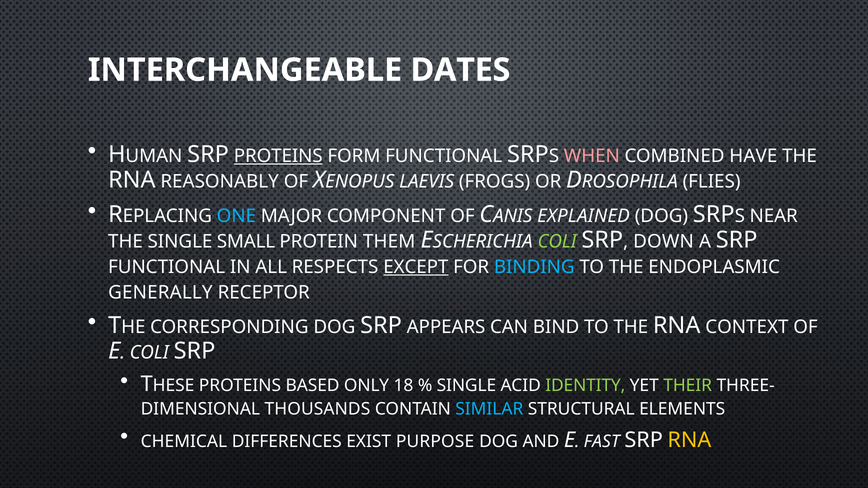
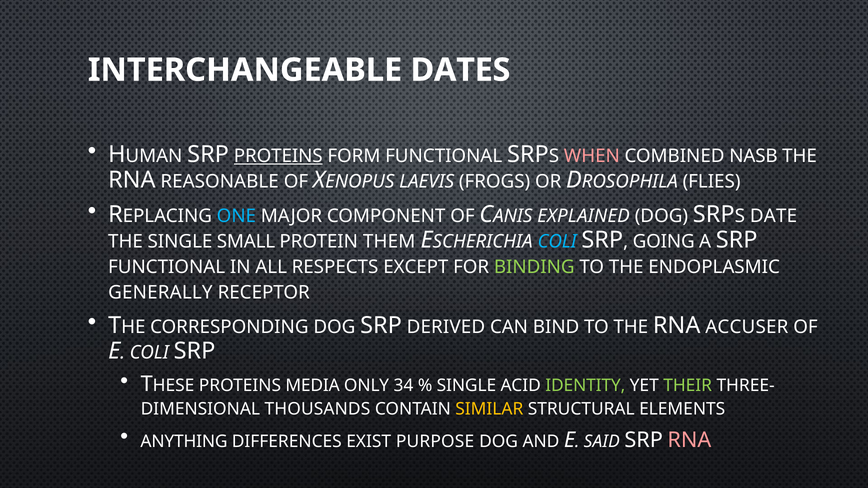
HAVE: HAVE -> NASB
REASONABLY: REASONABLY -> REASONABLE
NEAR: NEAR -> DATE
COLI at (557, 242) colour: light green -> light blue
DOWN: DOWN -> GOING
EXCEPT underline: present -> none
BINDING colour: light blue -> light green
APPEARS: APPEARS -> DERIVED
CONTEXT: CONTEXT -> ACCUSER
BASED: BASED -> MEDIA
18: 18 -> 34
SIMILAR colour: light blue -> yellow
CHEMICAL: CHEMICAL -> ANYTHING
FAST: FAST -> SAID
RNA at (689, 440) colour: yellow -> pink
